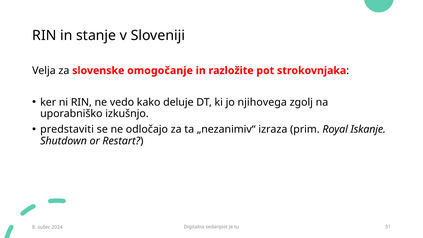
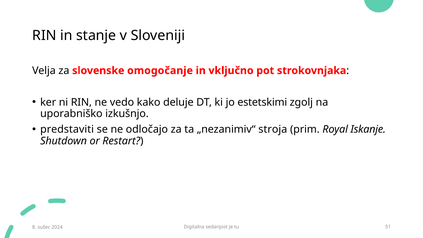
razložite: razložite -> vključno
njihovega: njihovega -> estetskimi
izraza: izraza -> stroja
